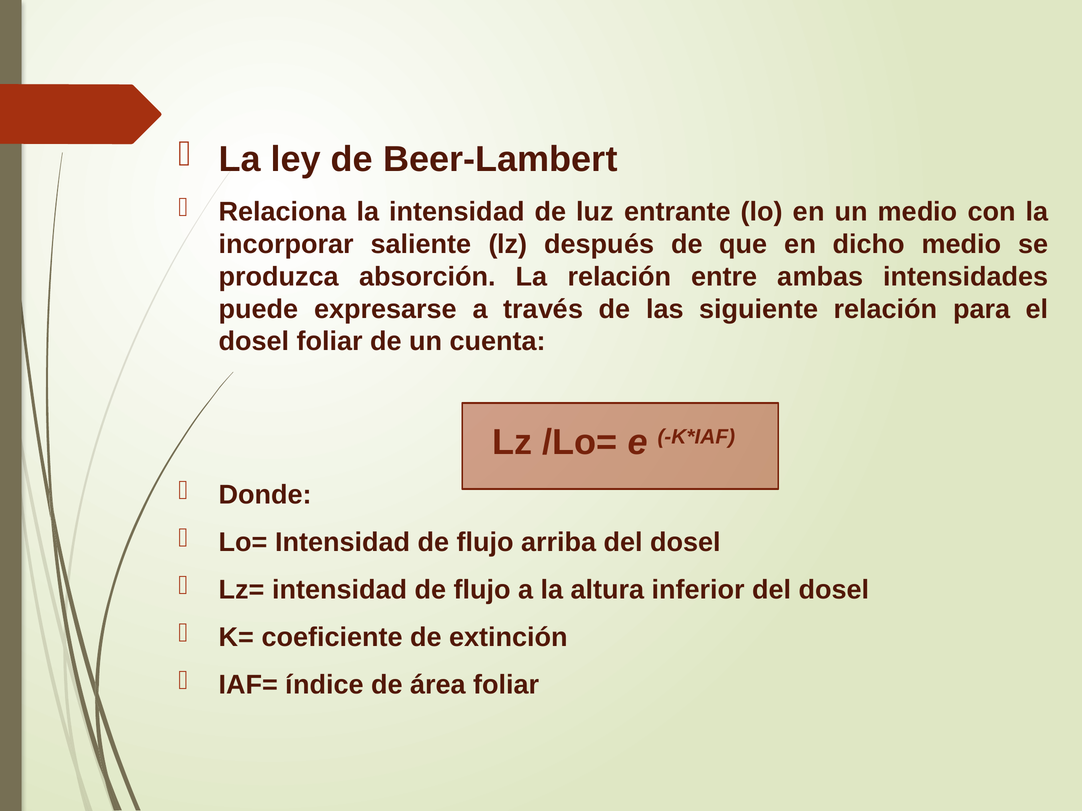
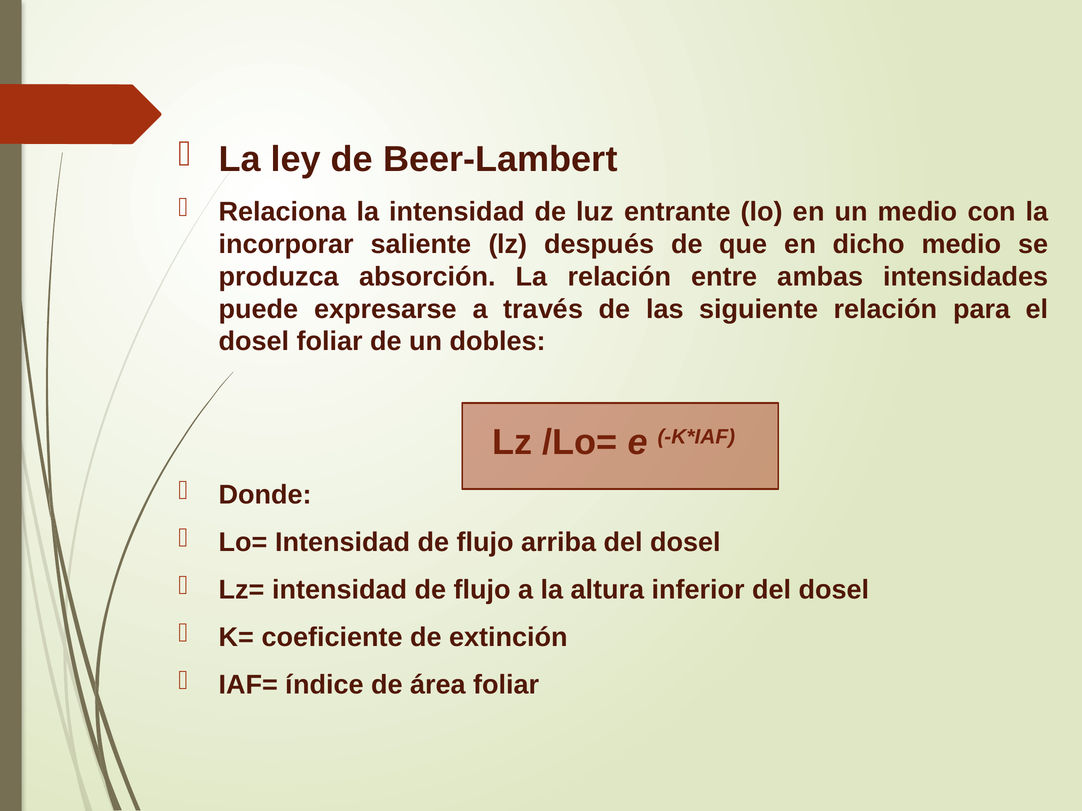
cuenta: cuenta -> dobles
